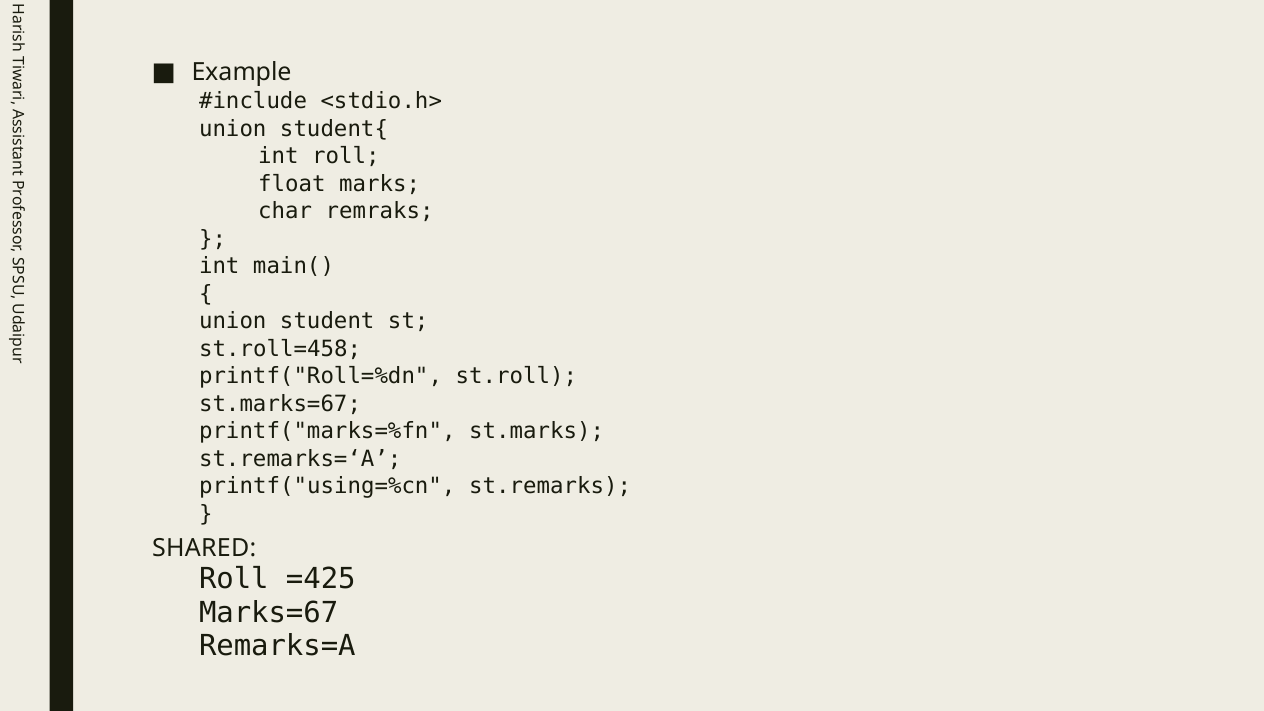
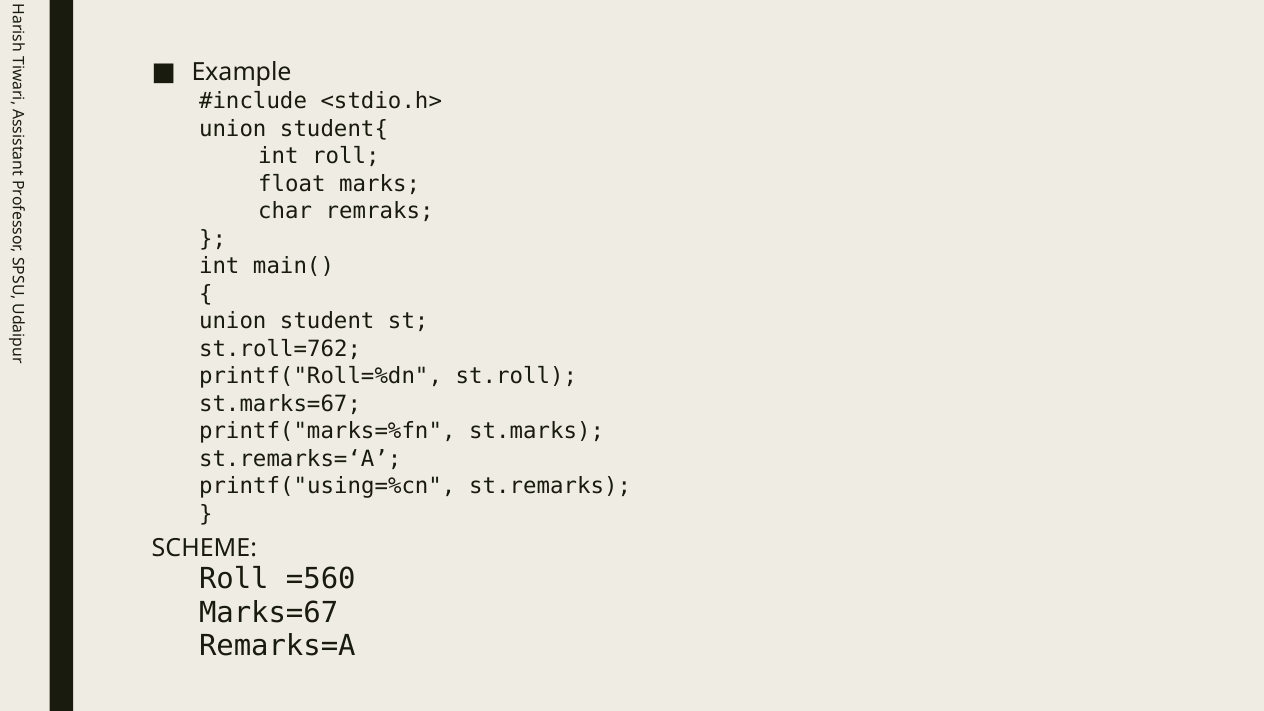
st.roll=458: st.roll=458 -> st.roll=762
SHARED: SHARED -> SCHEME
=425: =425 -> =560
